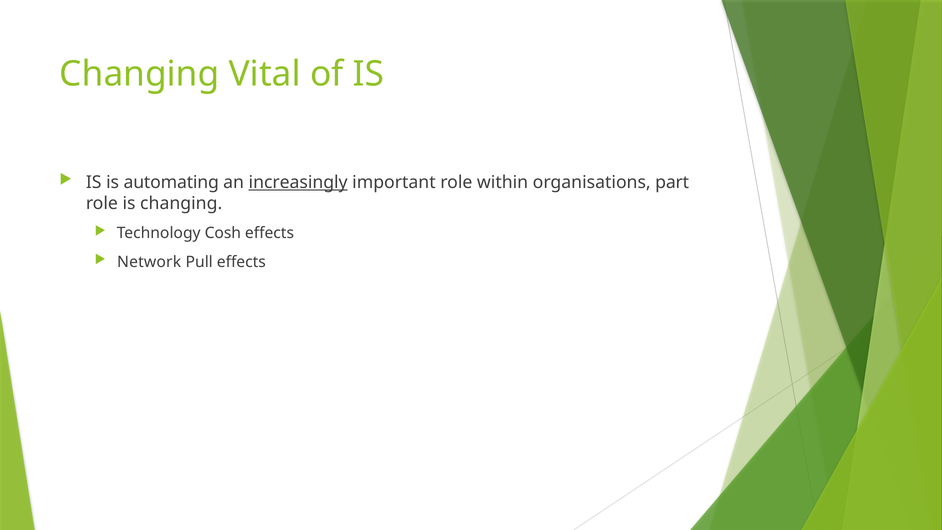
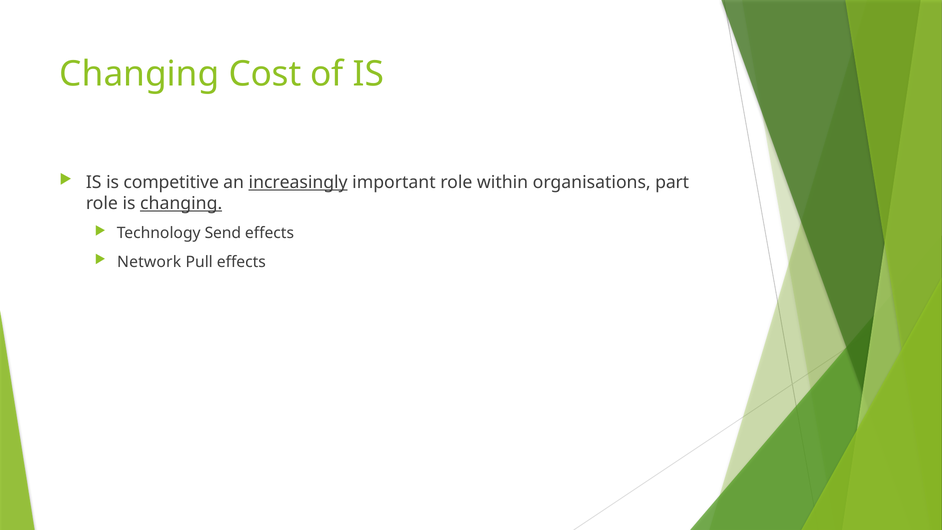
Vital: Vital -> Cost
automating: automating -> competitive
changing at (181, 204) underline: none -> present
Cosh: Cosh -> Send
